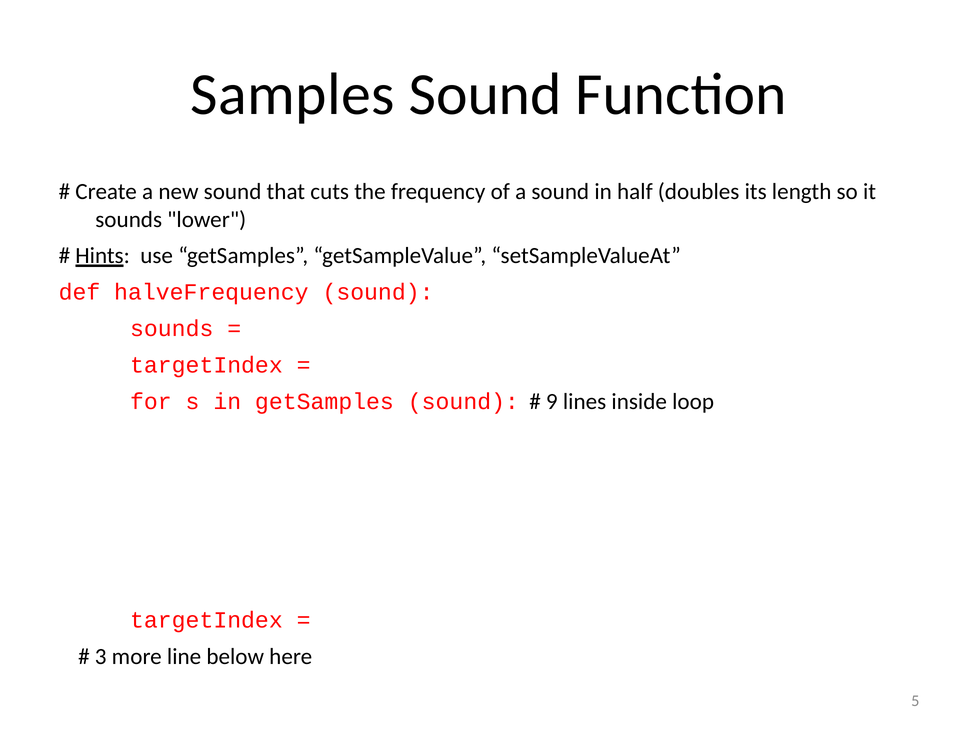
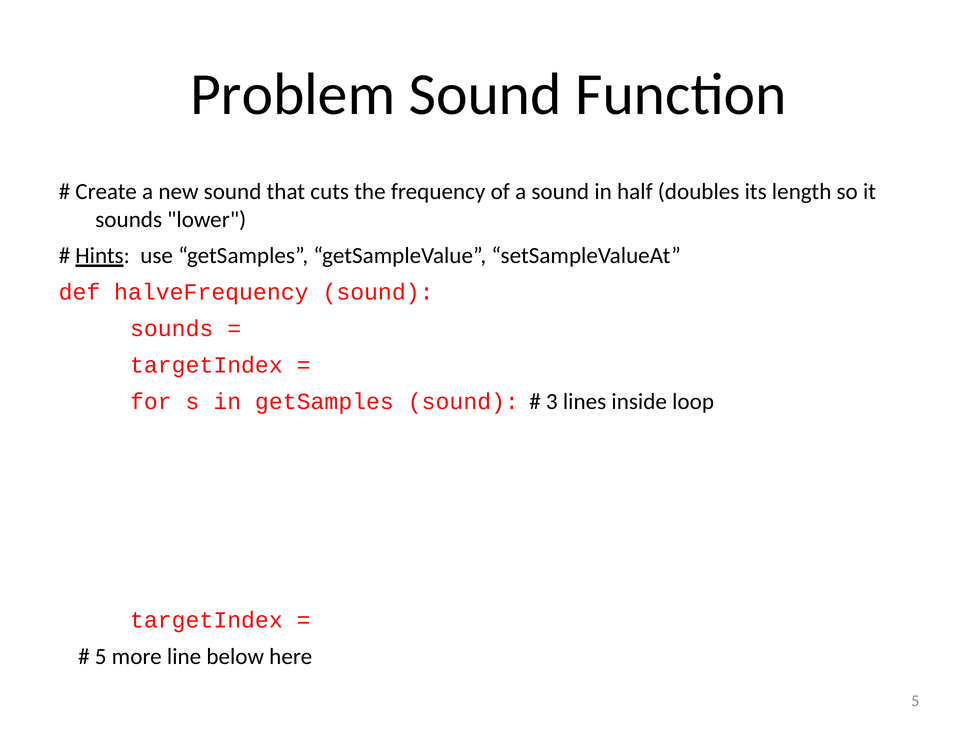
Samples: Samples -> Problem
9: 9 -> 3
3 at (101, 656): 3 -> 5
